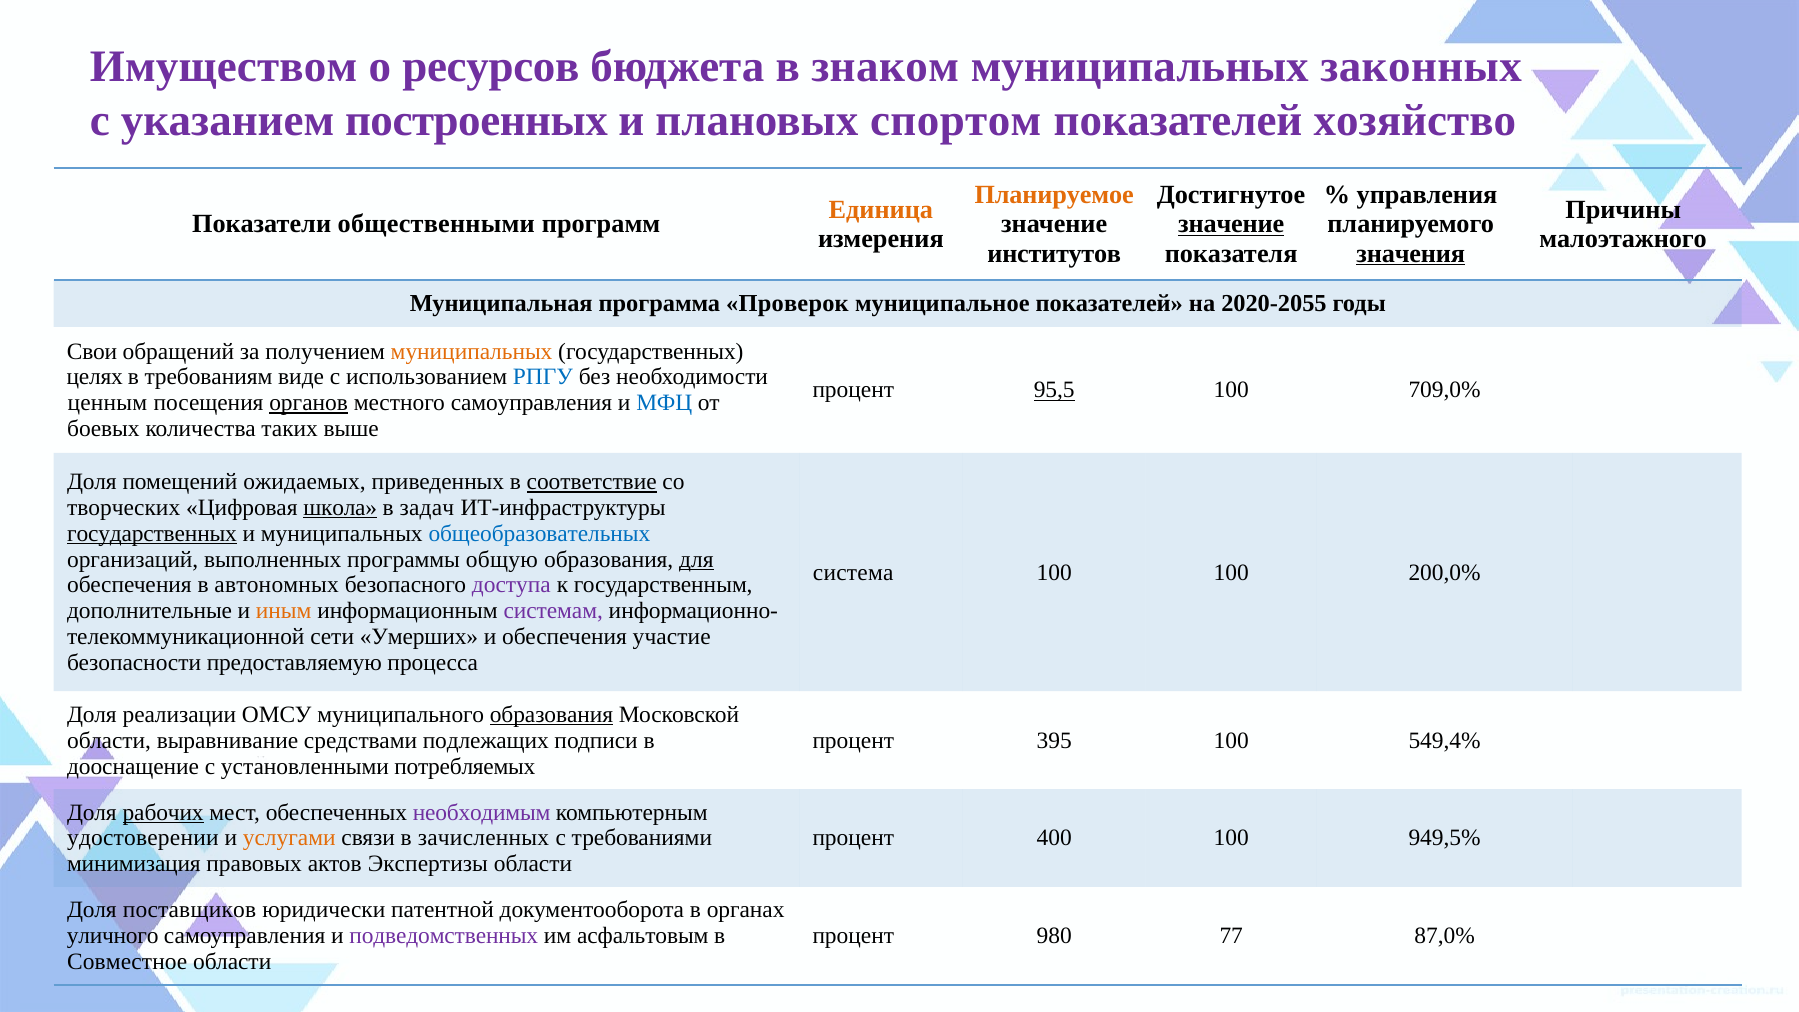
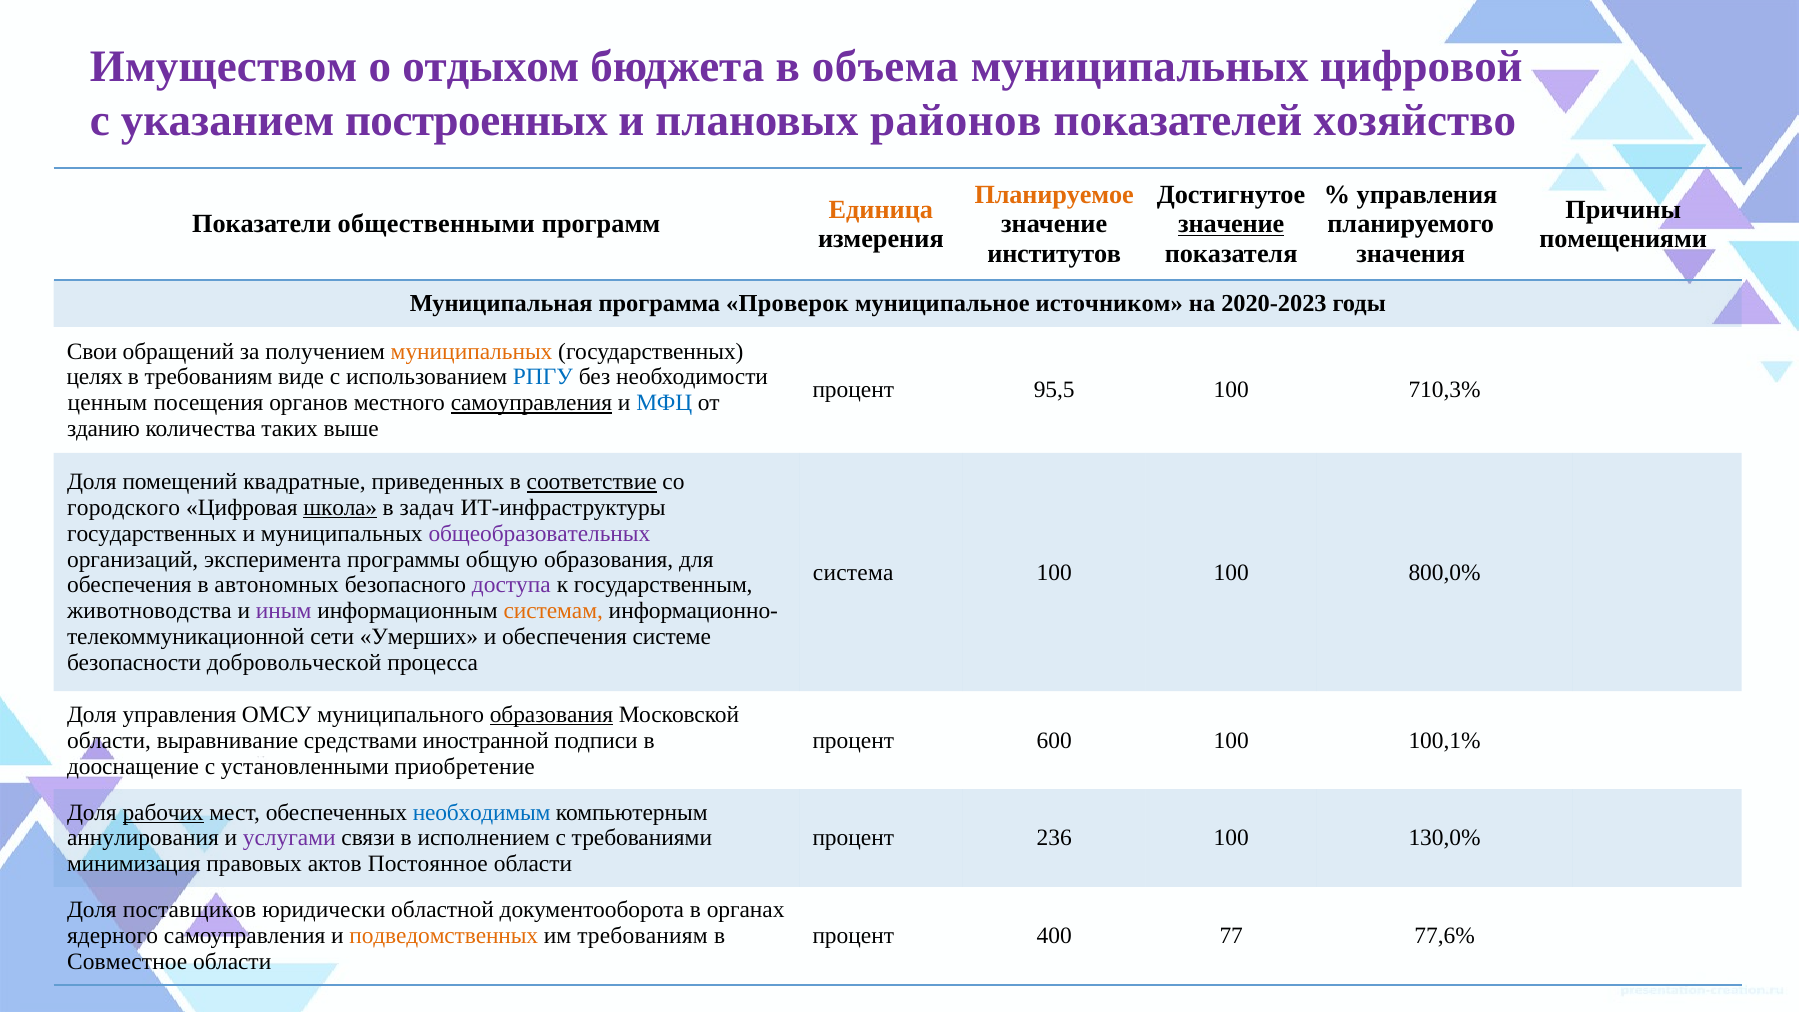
ресурсов: ресурсов -> отдыхом
знаком: знаком -> объема
законных: законных -> цифровой
спортом: спортом -> районов
малоэтажного: малоэтажного -> помещениями
значения underline: present -> none
муниципальное показателей: показателей -> источником
2020-2055: 2020-2055 -> 2020-2023
95,5 underline: present -> none
709,0%: 709,0% -> 710,3%
органов underline: present -> none
самоуправления at (531, 403) underline: none -> present
боевых: боевых -> зданию
ожидаемых: ожидаемых -> квадратные
творческих: творческих -> городского
государственных at (152, 533) underline: present -> none
общеобразовательных colour: blue -> purple
выполненных: выполненных -> эксперимента
для underline: present -> none
200,0%: 200,0% -> 800,0%
дополнительные: дополнительные -> животноводства
иным colour: orange -> purple
системам colour: purple -> orange
участие: участие -> системе
предоставляемую: предоставляемую -> добровольческой
Доля реализации: реализации -> управления
подлежащих: подлежащих -> иностранной
395: 395 -> 600
549,4%: 549,4% -> 100,1%
потребляемых: потребляемых -> приобретение
необходимым colour: purple -> blue
удостоверении: удостоверении -> аннулирования
услугами colour: orange -> purple
зачисленных: зачисленных -> исполнением
400: 400 -> 236
949,5%: 949,5% -> 130,0%
Экспертизы: Экспертизы -> Постоянное
патентной: патентной -> областной
уличного: уличного -> ядерного
подведомственных colour: purple -> orange
им асфальтовым: асфальтовым -> требованиям
980: 980 -> 400
87,0%: 87,0% -> 77,6%
